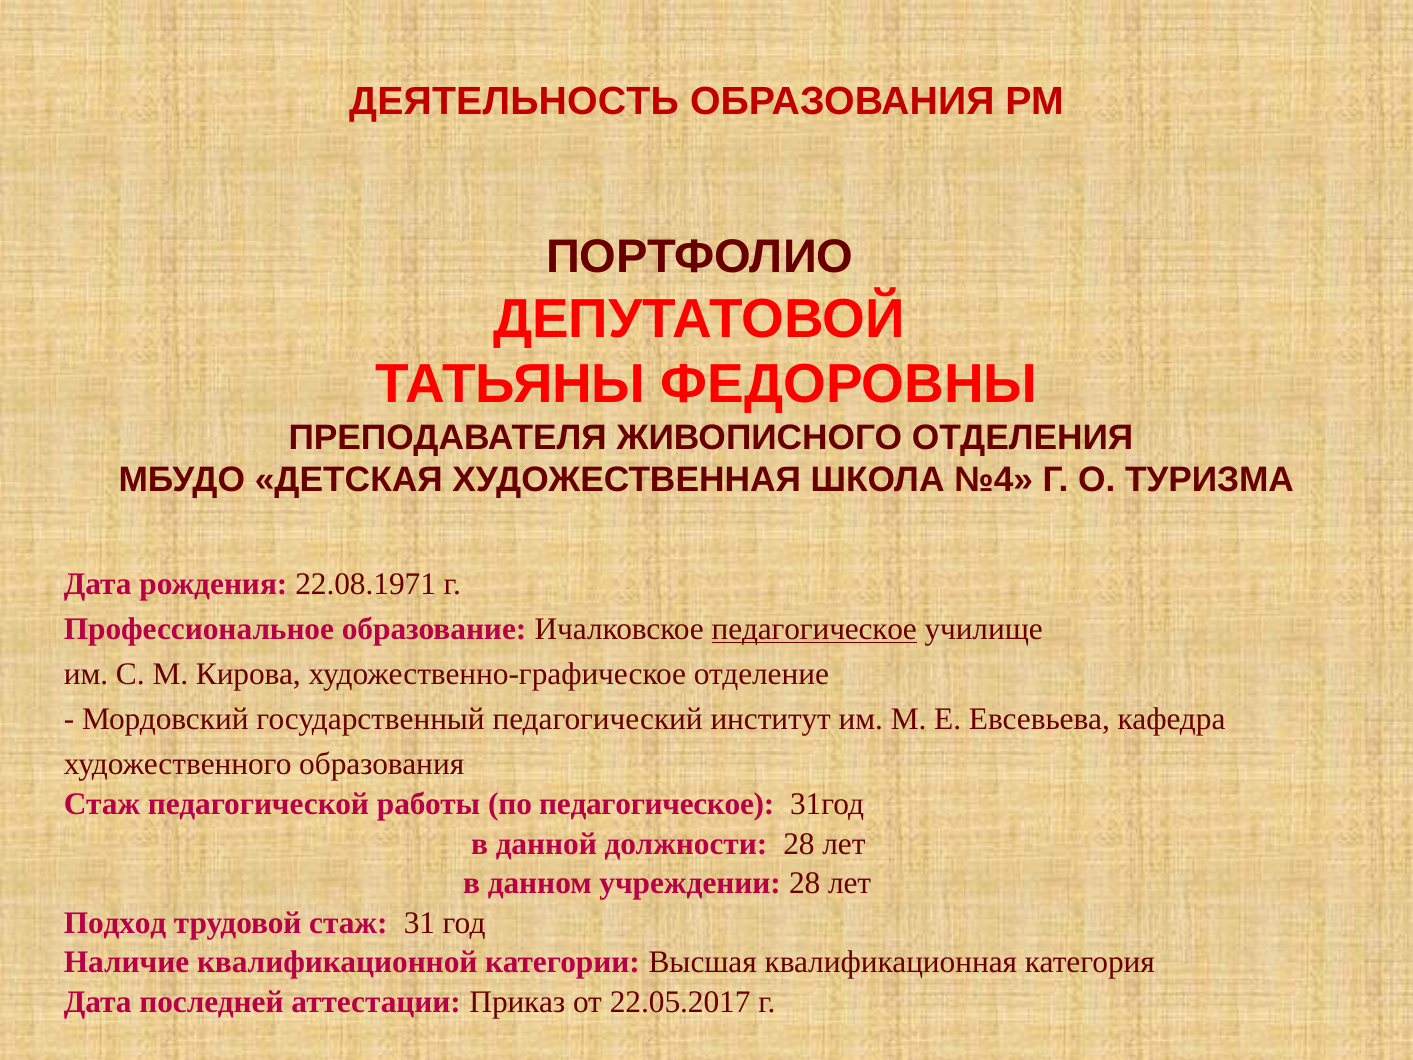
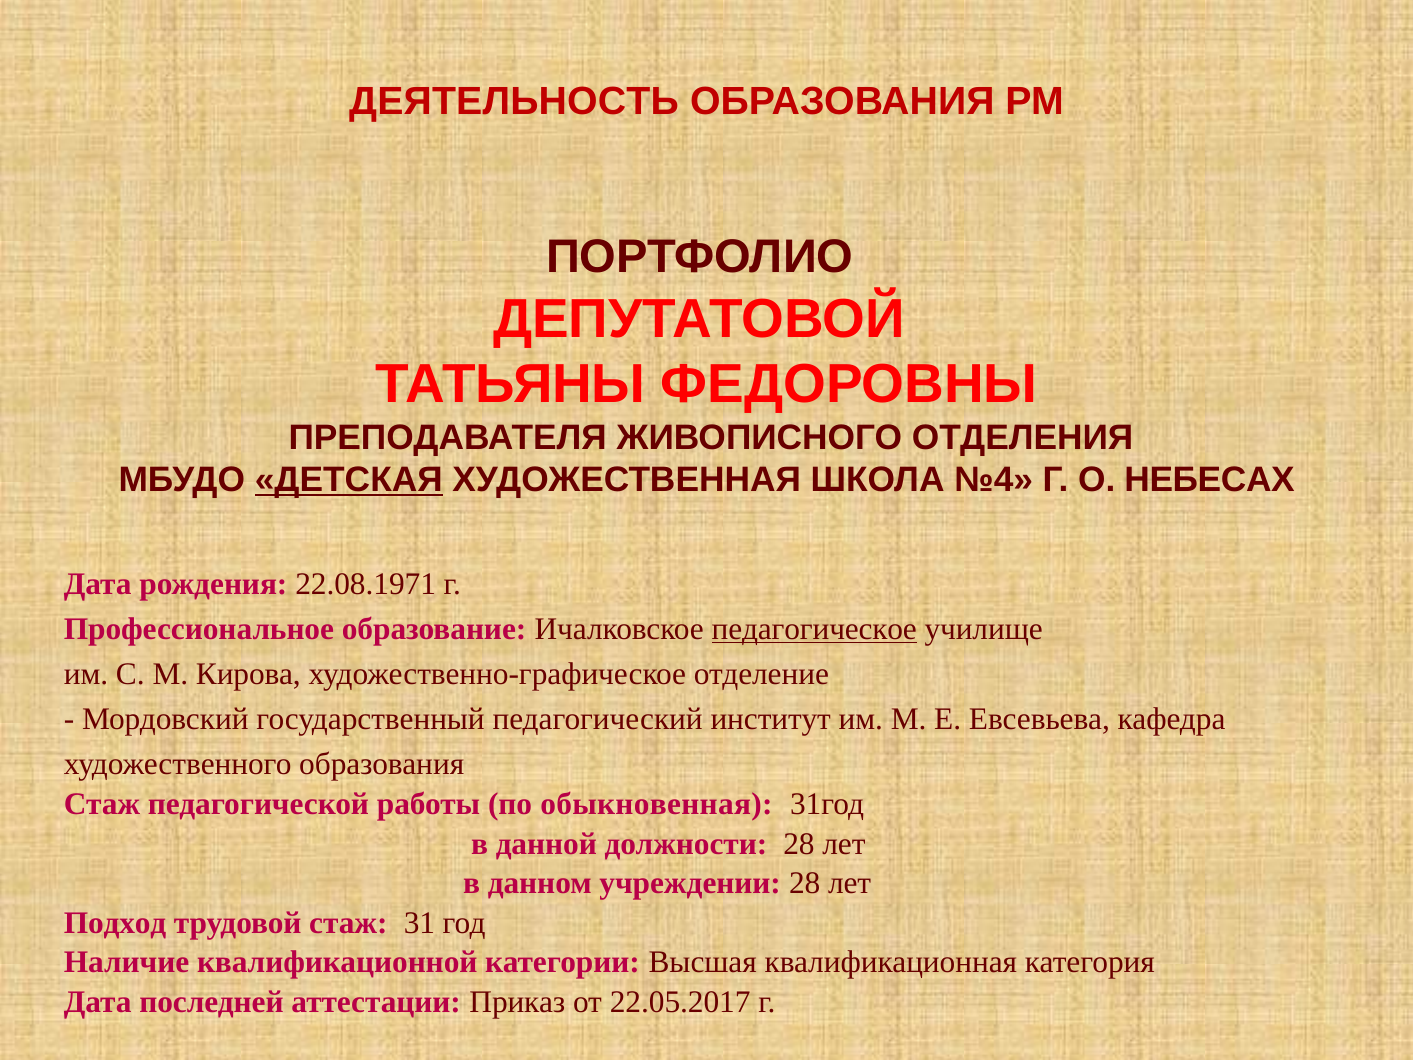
ДЕТСКАЯ underline: none -> present
ТУРИЗМА: ТУРИЗМА -> НЕБЕСАХ
по педагогическое: педагогическое -> обыкновенная
